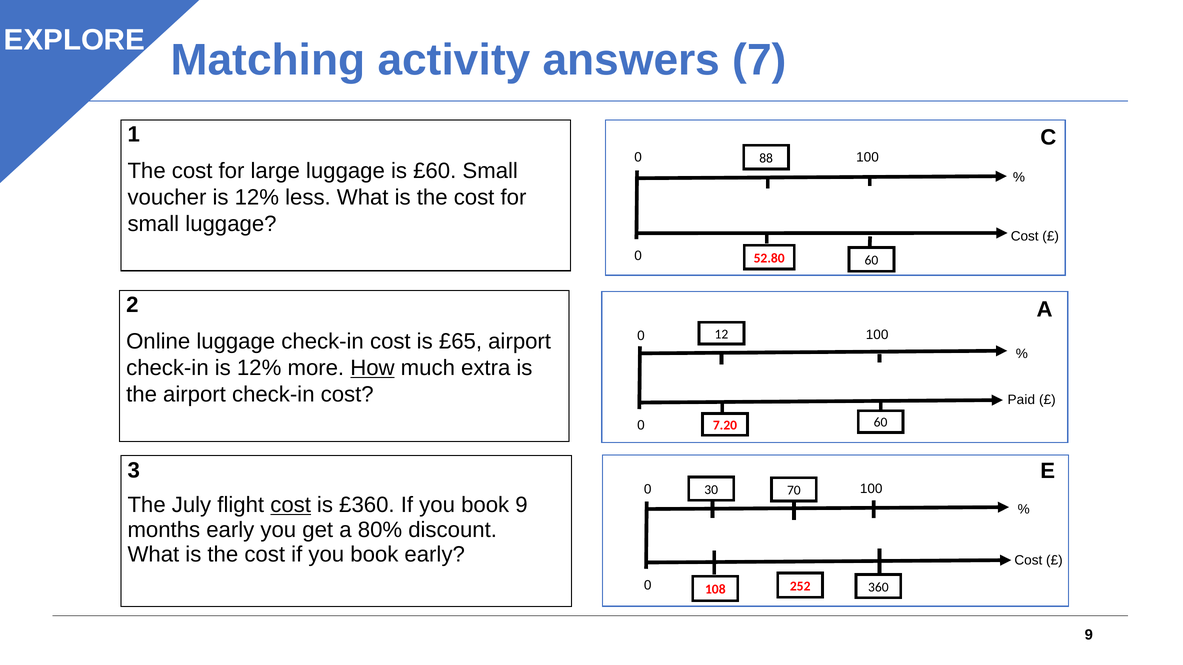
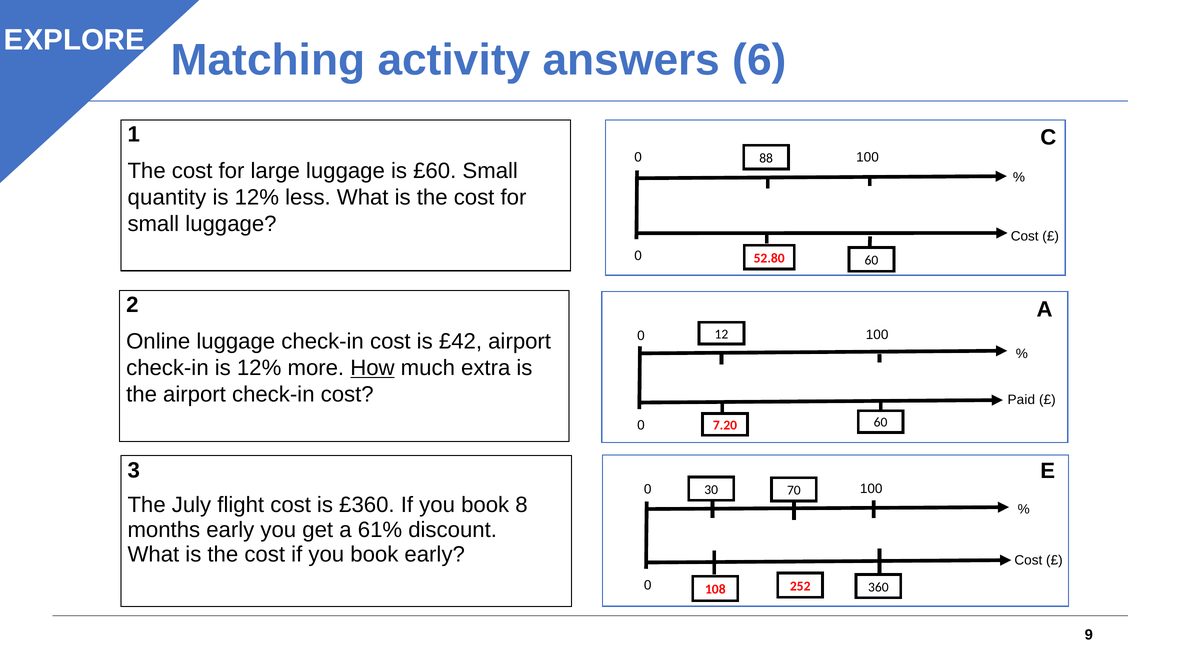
7: 7 -> 6
voucher: voucher -> quantity
£65: £65 -> £42
cost at (291, 505) underline: present -> none
book 9: 9 -> 8
80%: 80% -> 61%
